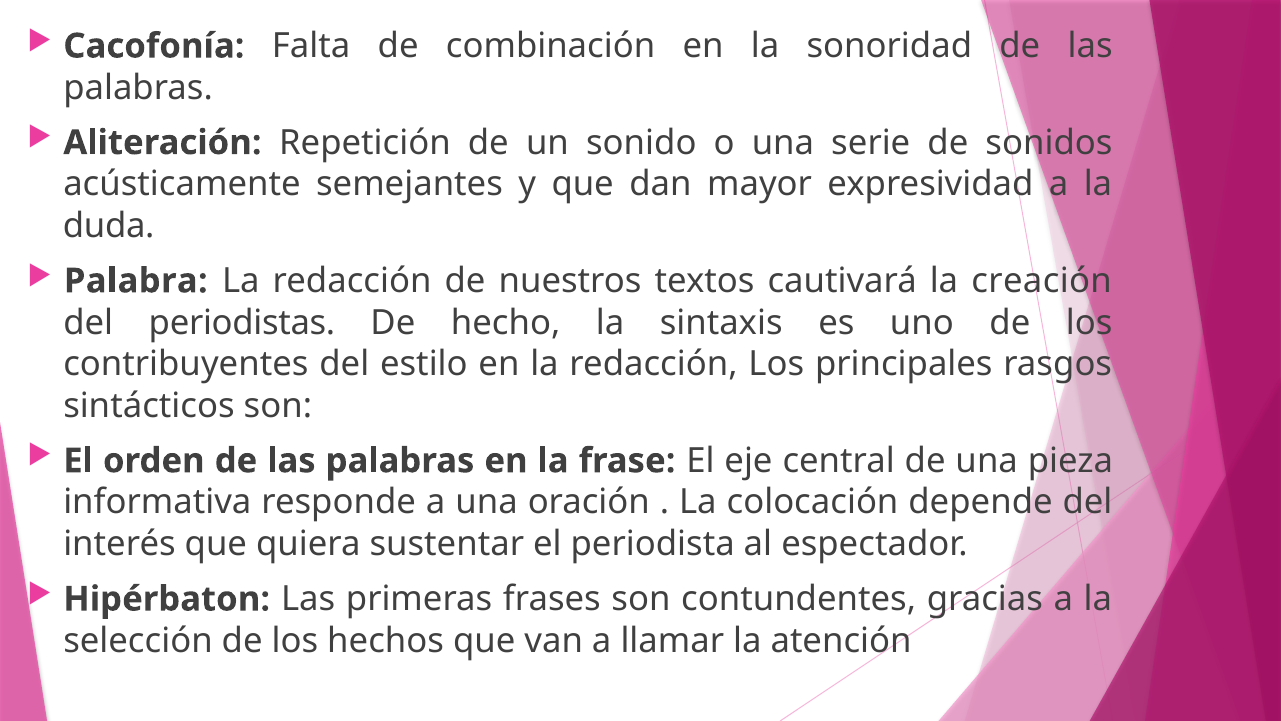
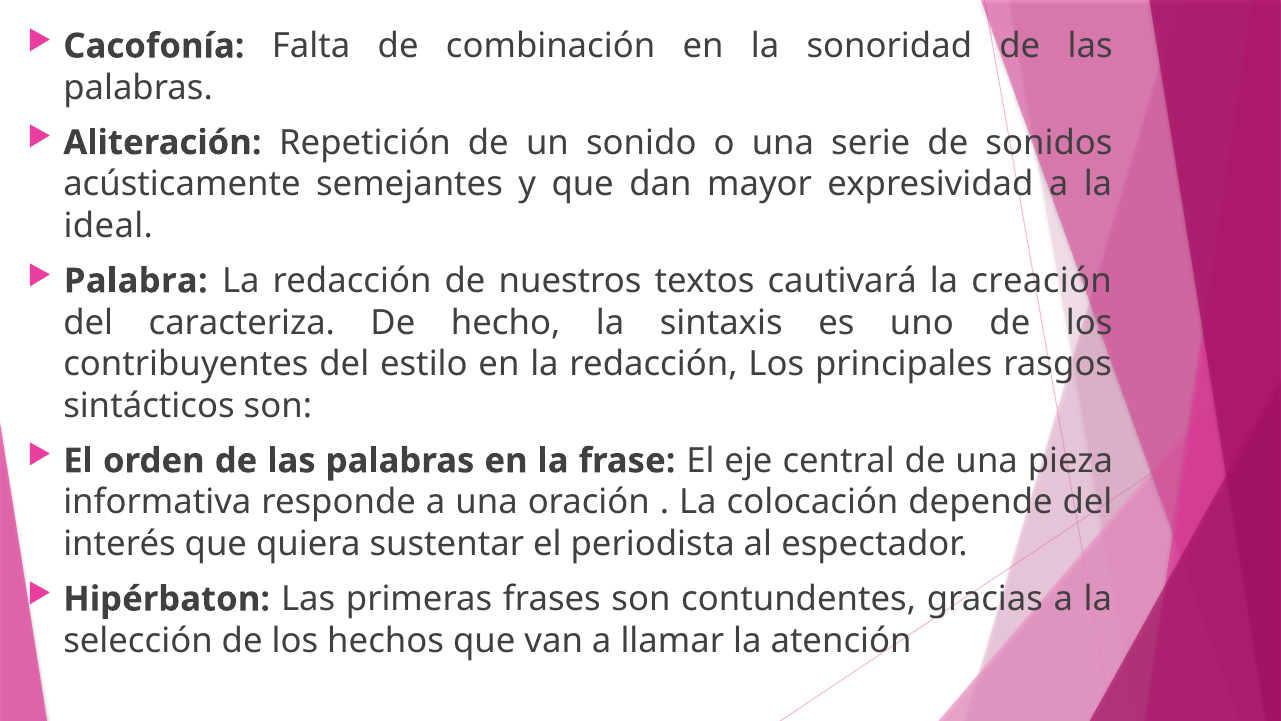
duda: duda -> ideal
periodistas: periodistas -> caracteriza
